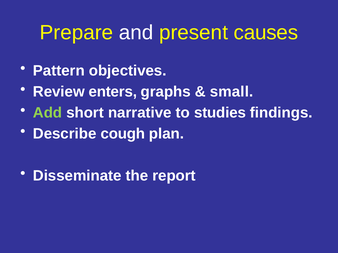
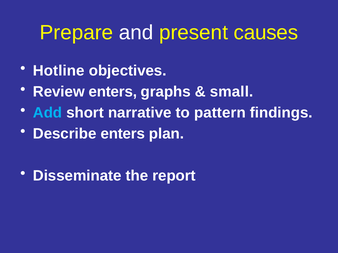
Pattern: Pattern -> Hotline
Add colour: light green -> light blue
studies: studies -> pattern
Describe cough: cough -> enters
